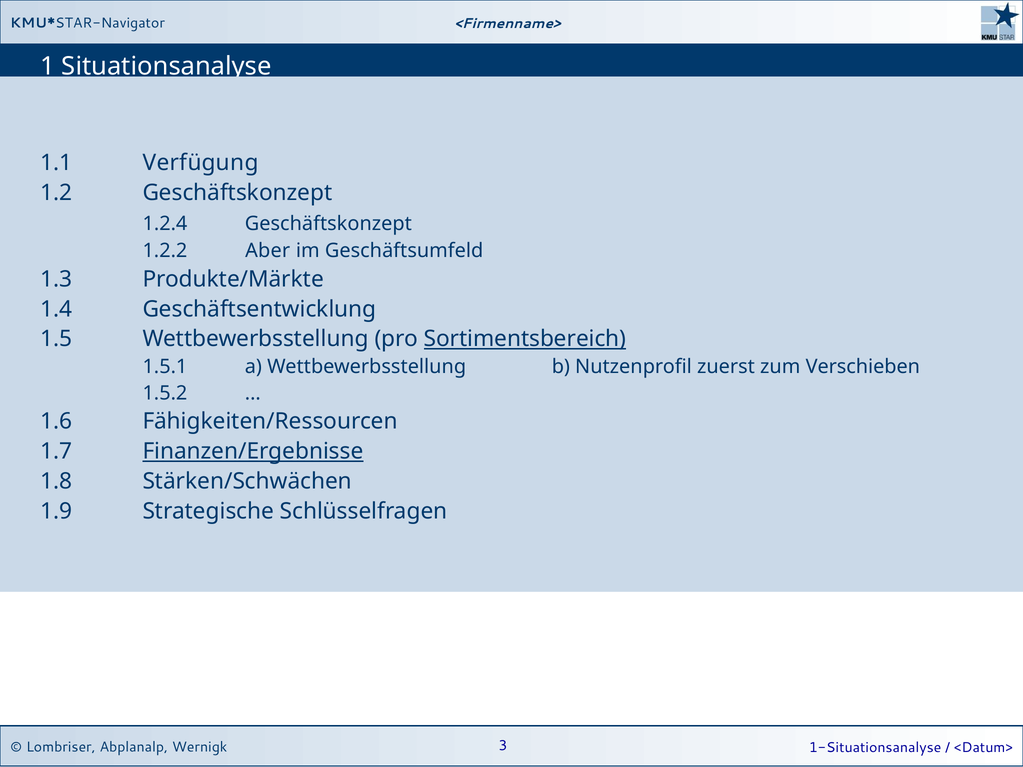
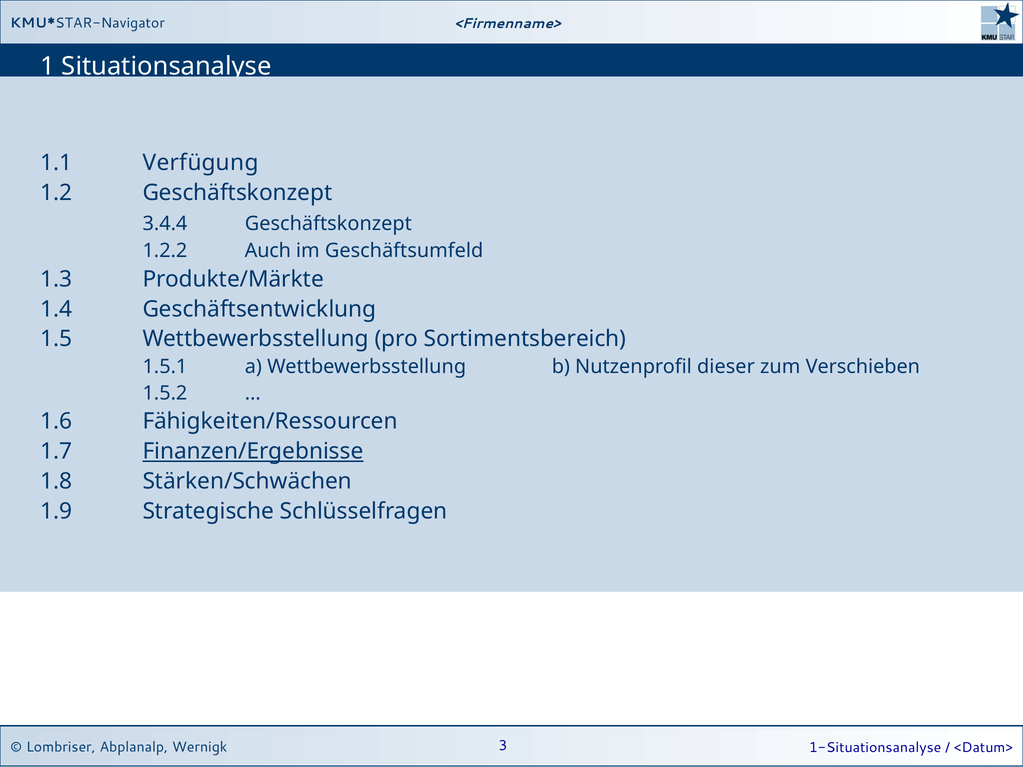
1.2.4: 1.2.4 -> 3.4.4
Aber: Aber -> Auch
Sortimentsbereich underline: present -> none
zuerst: zuerst -> dieser
